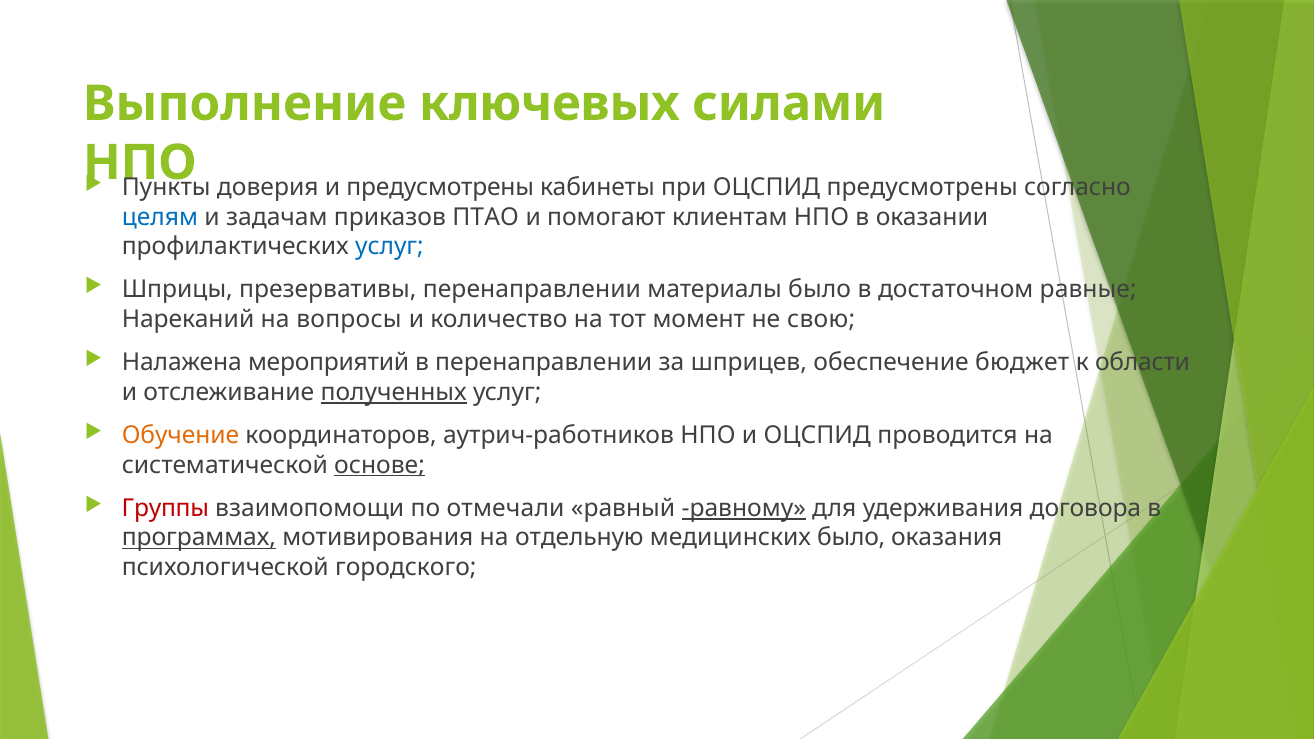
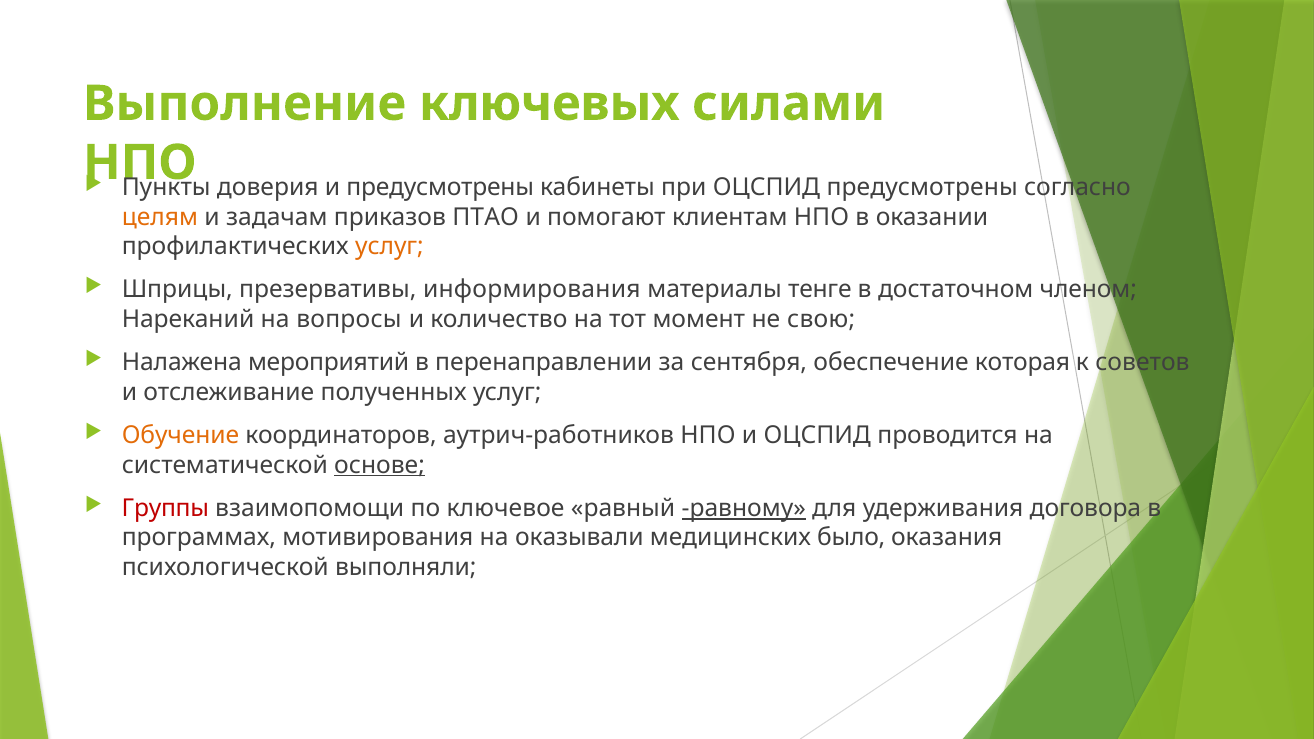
целям colour: blue -> orange
услуг at (389, 247) colour: blue -> orange
презервативы перенаправлении: перенаправлении -> информирования
материалы было: было -> тенге
равные: равные -> членом
шприцев: шприцев -> сентября
бюджет: бюджет -> которая
области: области -> советов
полученных underline: present -> none
отмечали: отмечали -> ключевое
программах underline: present -> none
отдельную: отдельную -> оказывали
городского: городского -> выполняли
